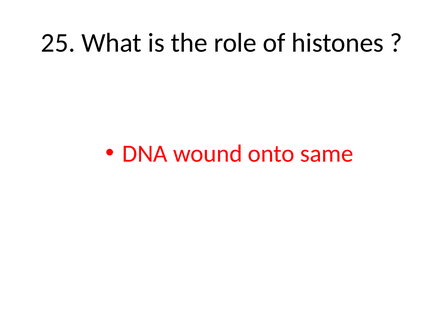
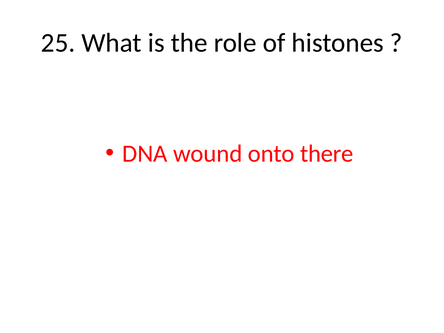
same: same -> there
